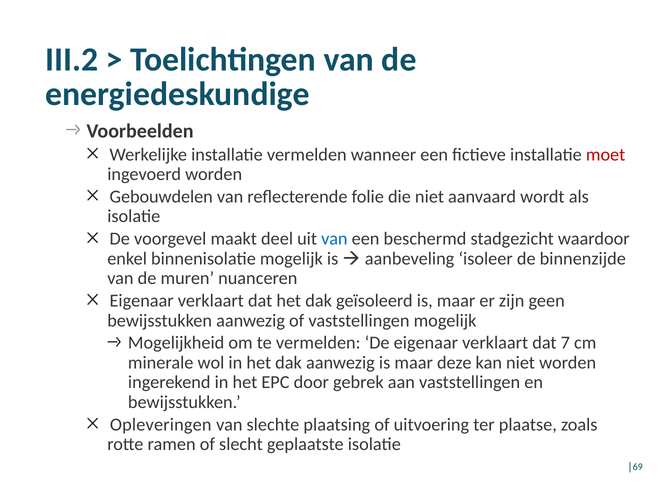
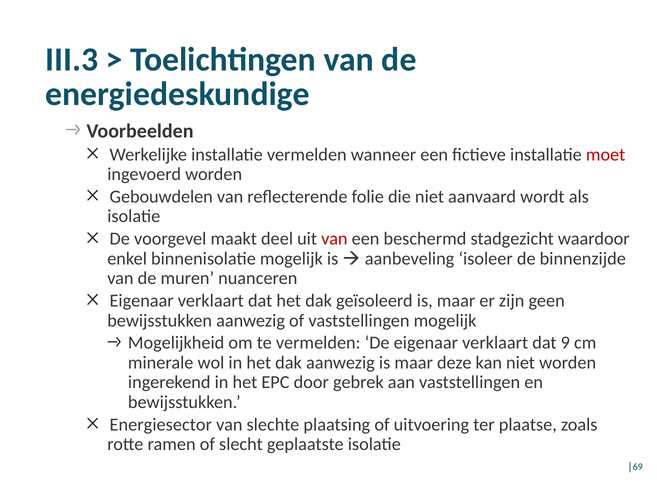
III.2: III.2 -> III.3
van at (334, 239) colour: blue -> red
7: 7 -> 9
Opleveringen: Opleveringen -> Energiesector
